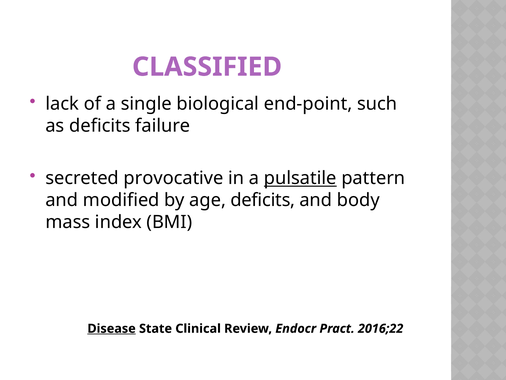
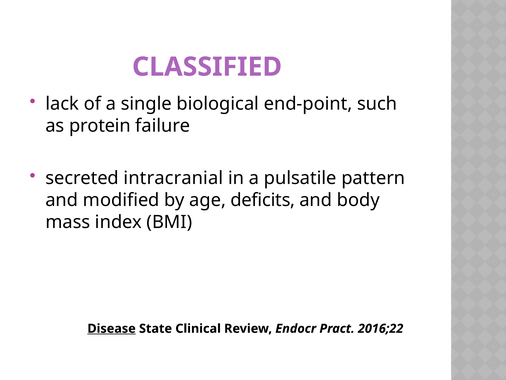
as deficits: deficits -> protein
provocative: provocative -> intracranial
pulsatile underline: present -> none
